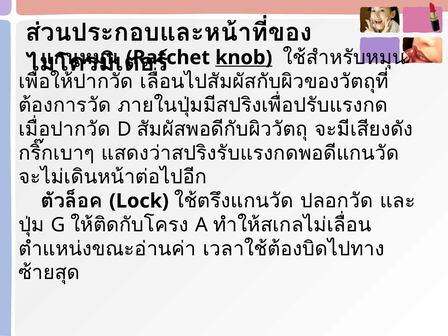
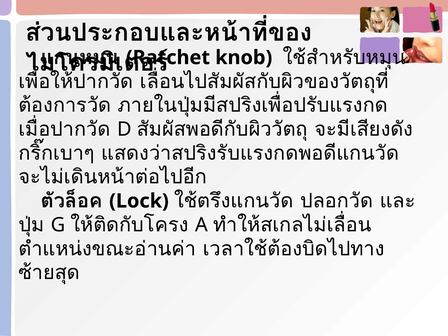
knob underline: present -> none
